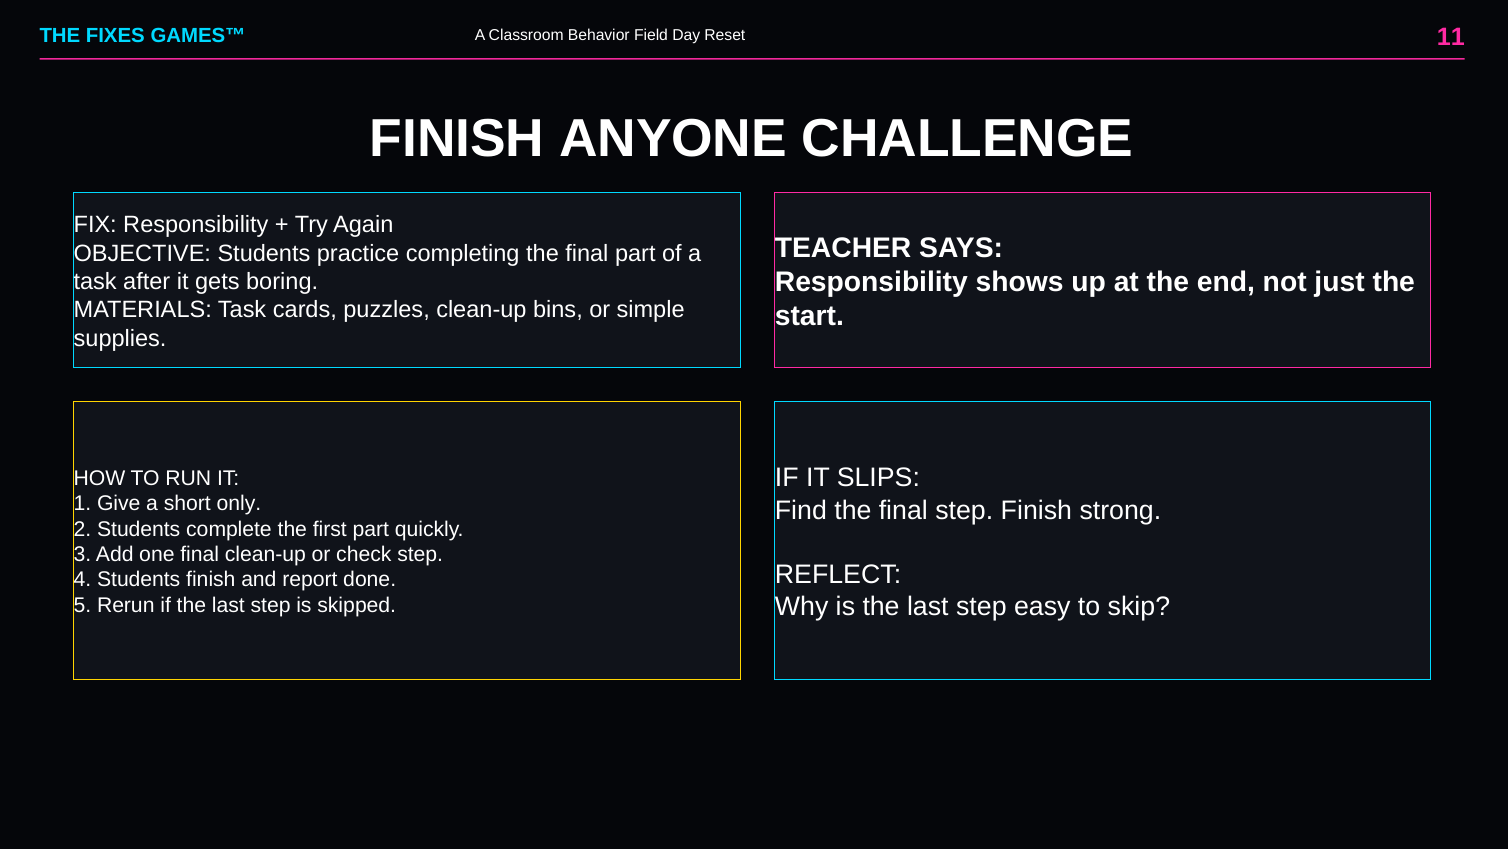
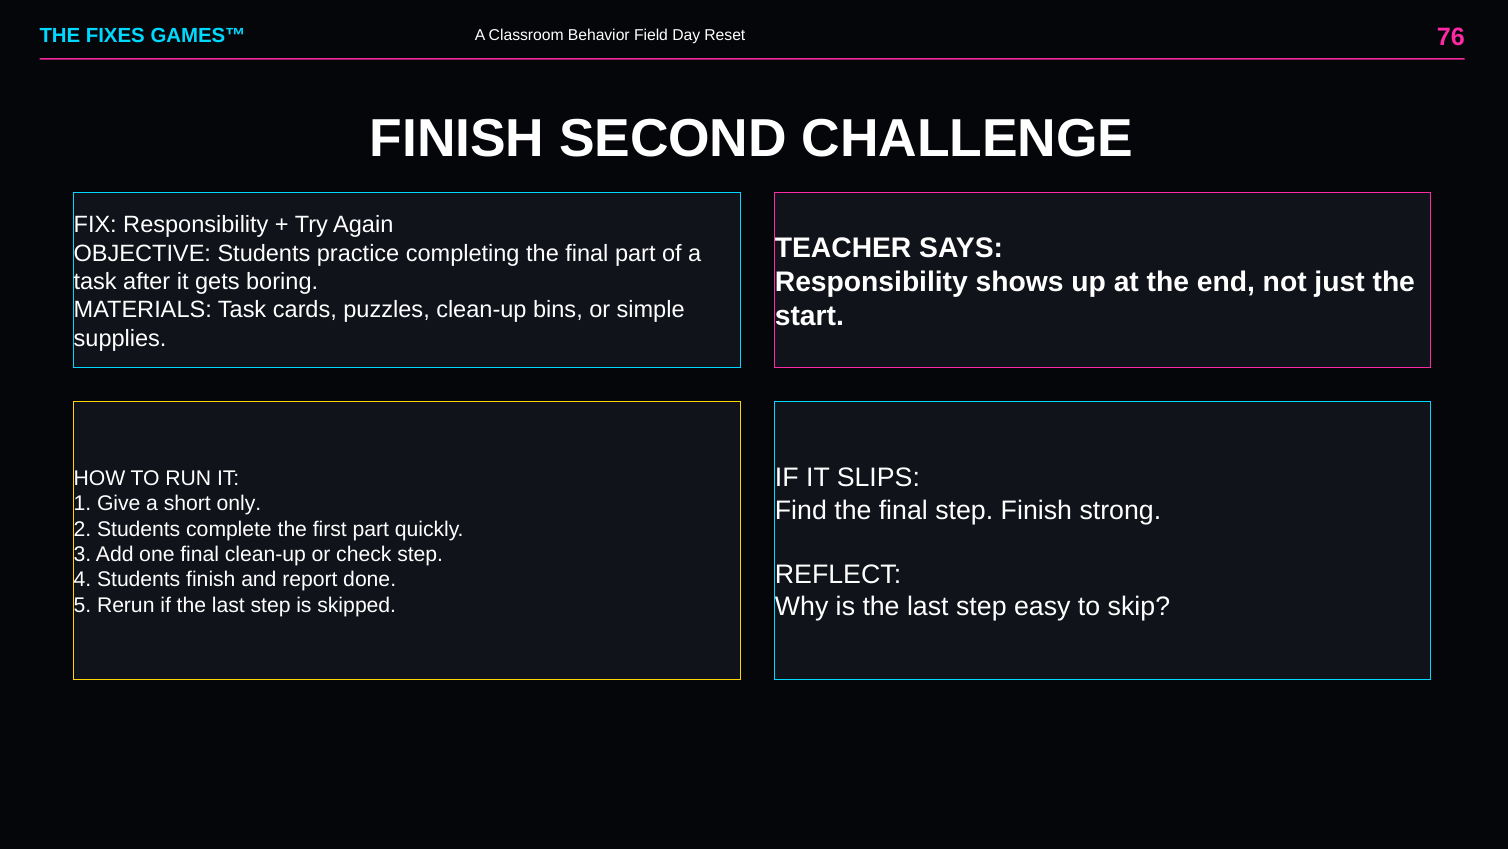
11: 11 -> 76
ANYONE: ANYONE -> SECOND
